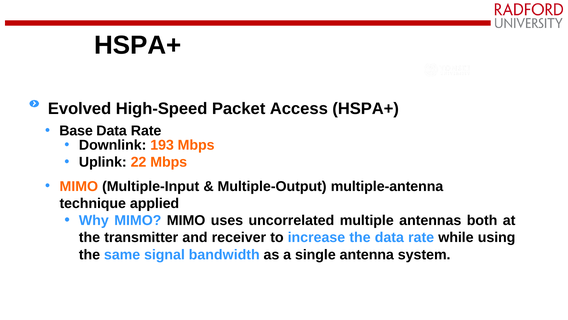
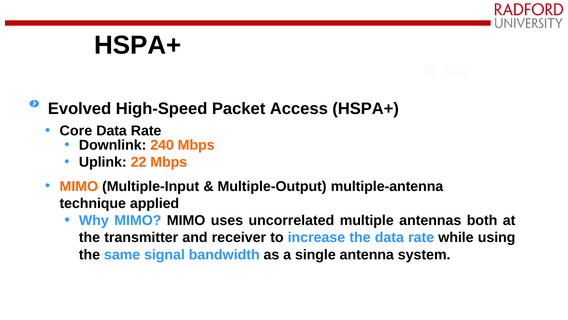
Base: Base -> Core
193: 193 -> 240
